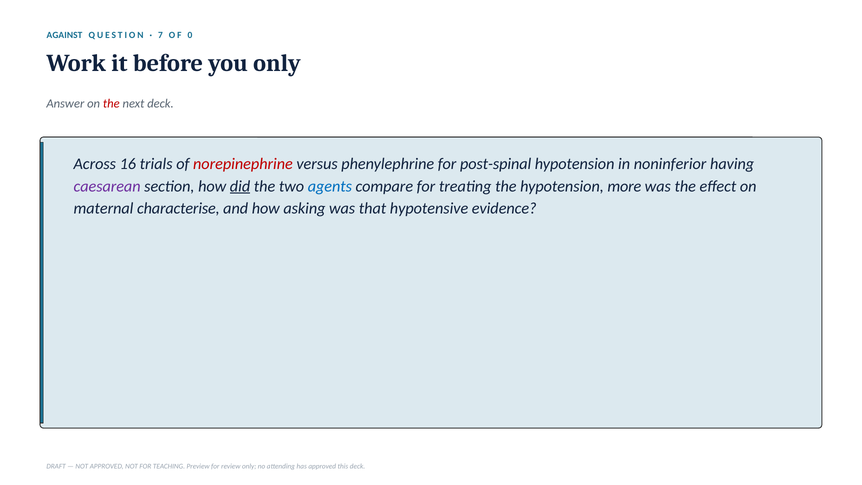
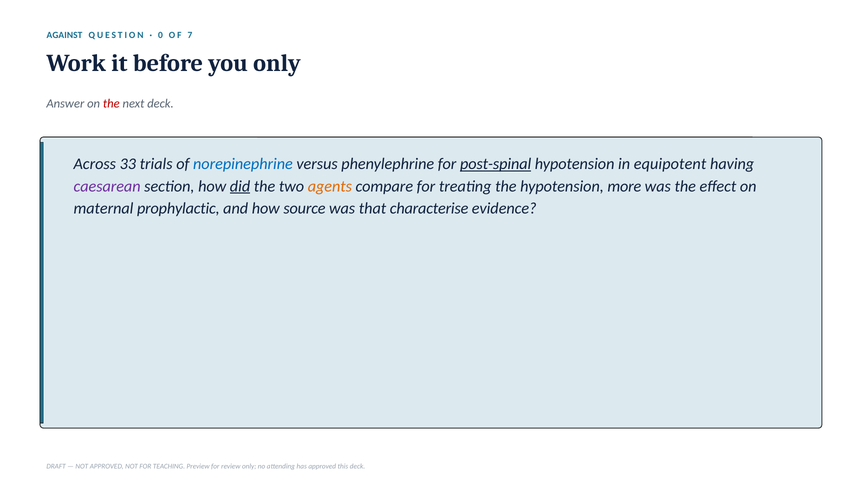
7: 7 -> 0
0: 0 -> 7
16: 16 -> 33
norepinephrine colour: red -> blue
post-spinal underline: none -> present
noninferior: noninferior -> equipotent
agents colour: blue -> orange
characterise: characterise -> prophylactic
asking: asking -> source
hypotensive: hypotensive -> characterise
